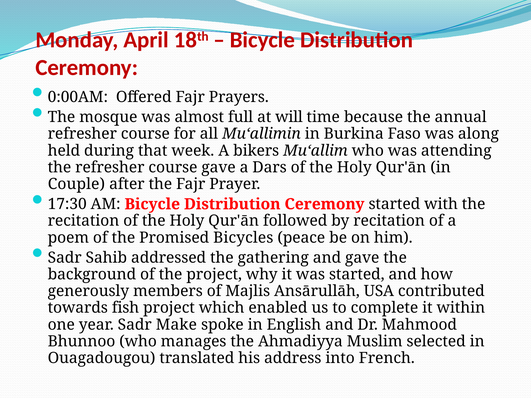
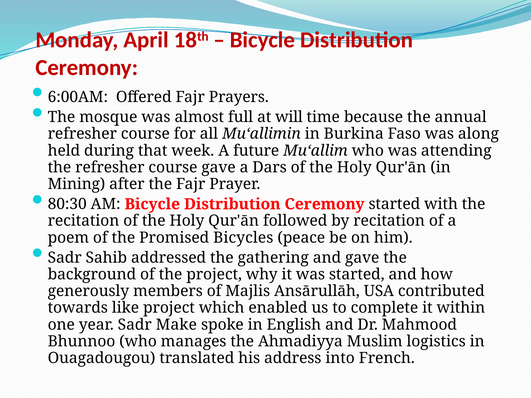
0:00AM: 0:00AM -> 6:00AM
bikers: bikers -> future
Couple: Couple -> Mining
17:30: 17:30 -> 80:30
fish: fish -> like
selected: selected -> logistics
